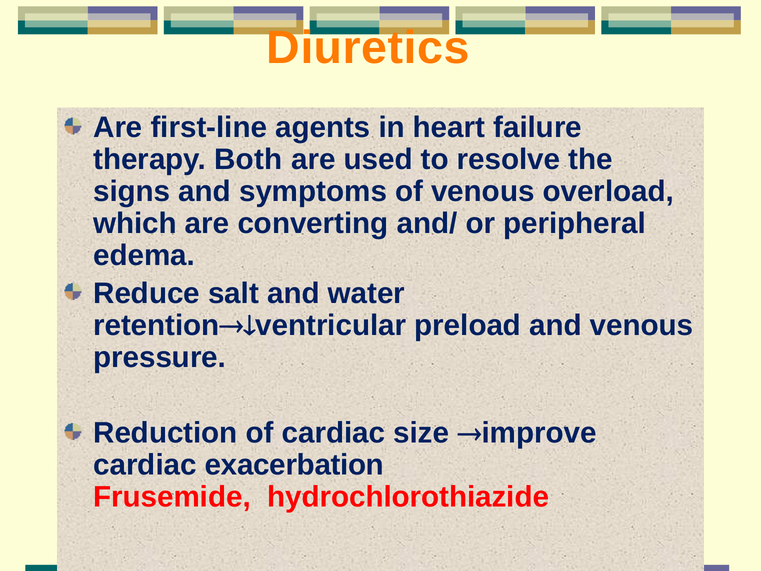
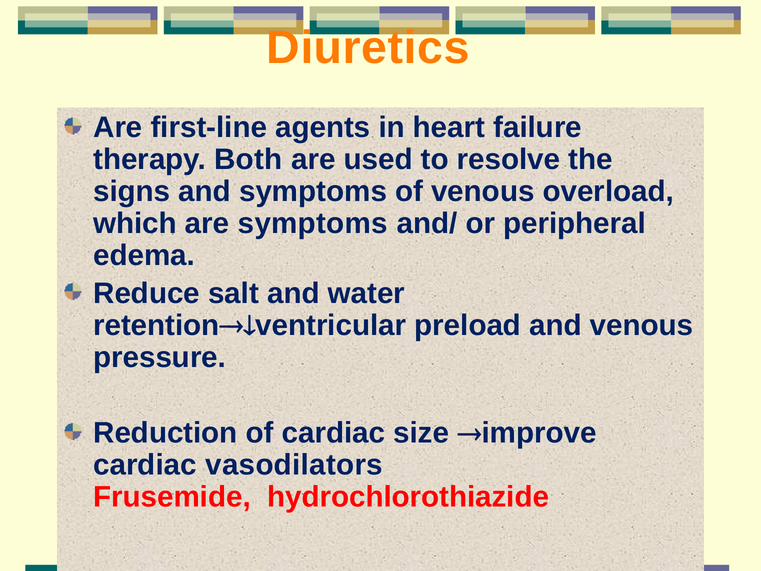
are converting: converting -> symptoms
exacerbation: exacerbation -> vasodilators
